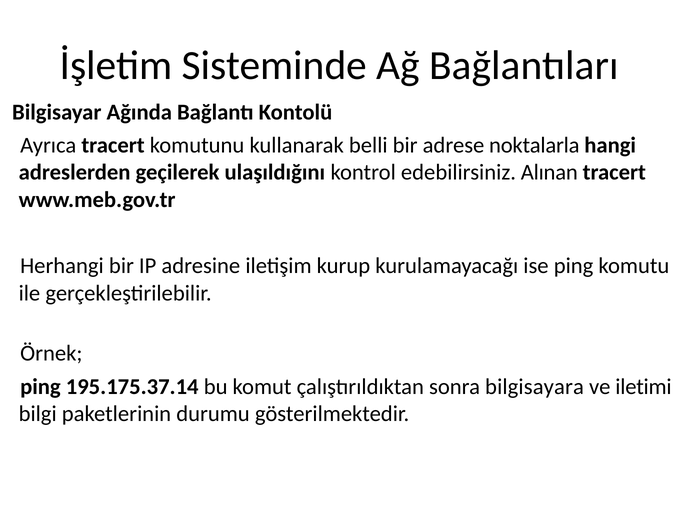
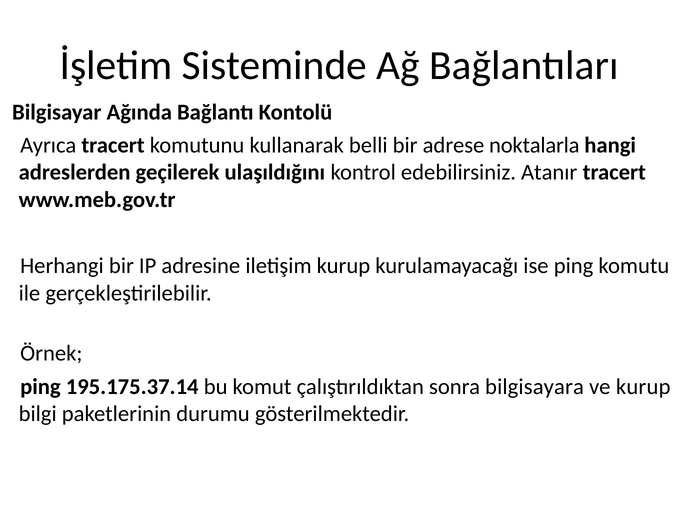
Alınan: Alınan -> Atanır
ve iletimi: iletimi -> kurup
